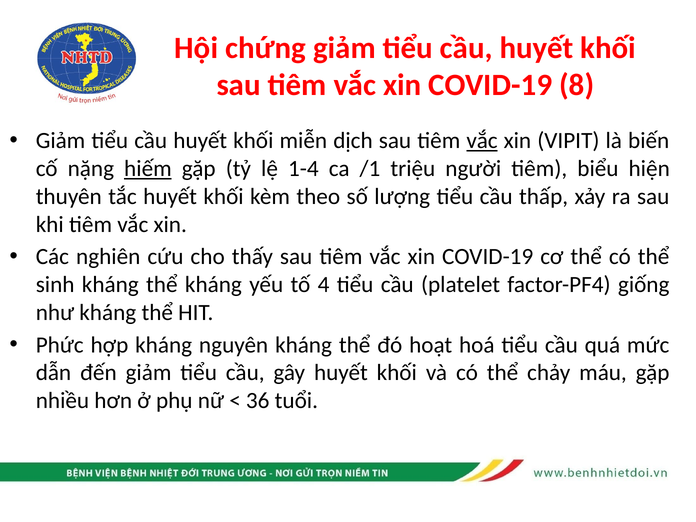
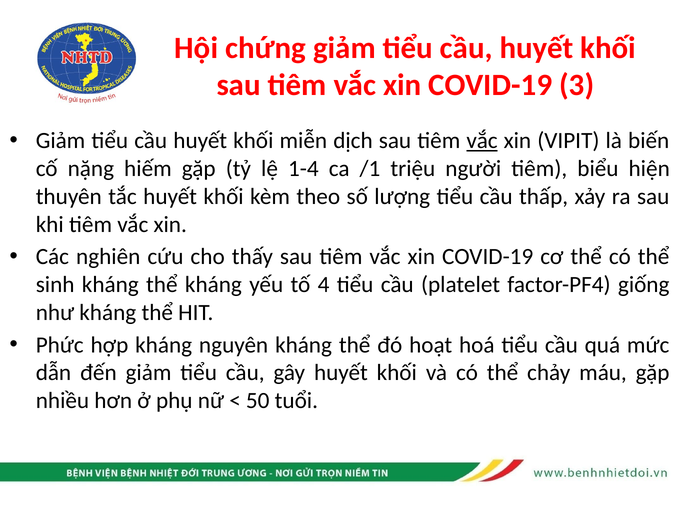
8: 8 -> 3
hiếm underline: present -> none
36: 36 -> 50
